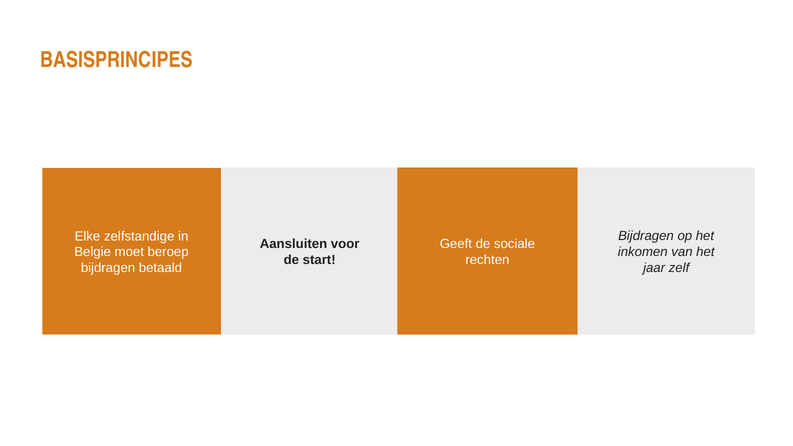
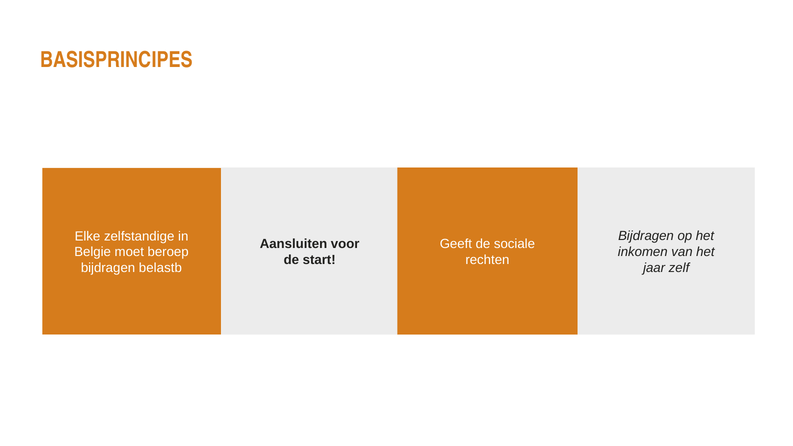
betaald: betaald -> belastb
